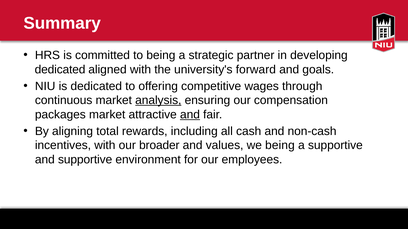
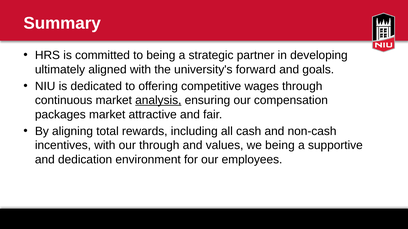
dedicated at (60, 70): dedicated -> ultimately
and at (190, 115) underline: present -> none
our broader: broader -> through
and supportive: supportive -> dedication
